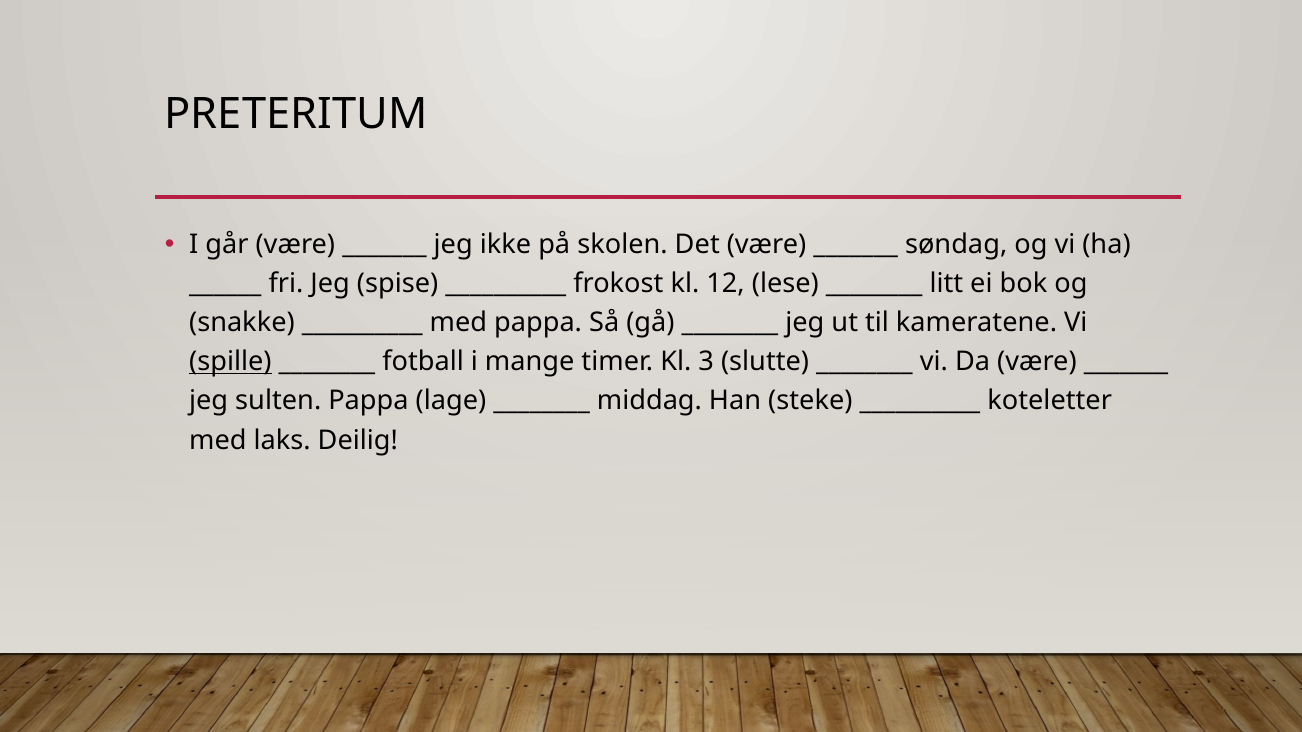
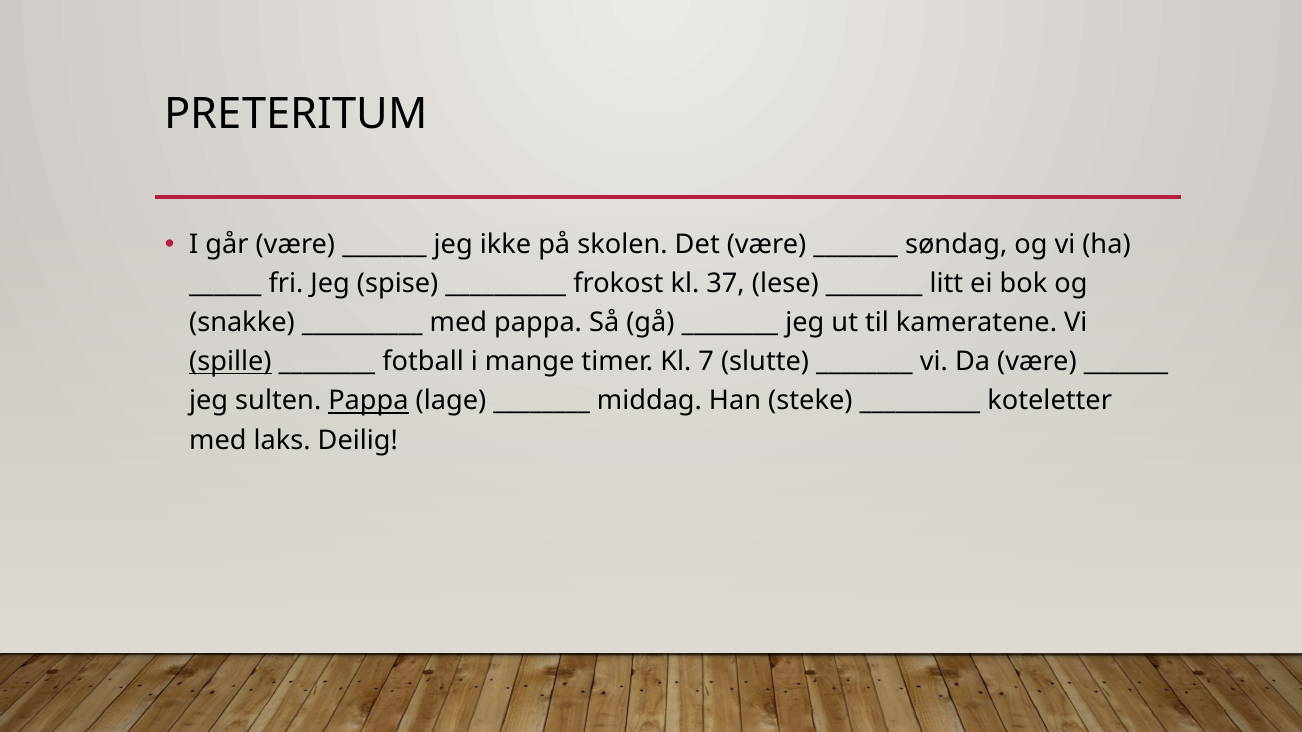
12: 12 -> 37
3: 3 -> 7
Pappa at (368, 401) underline: none -> present
